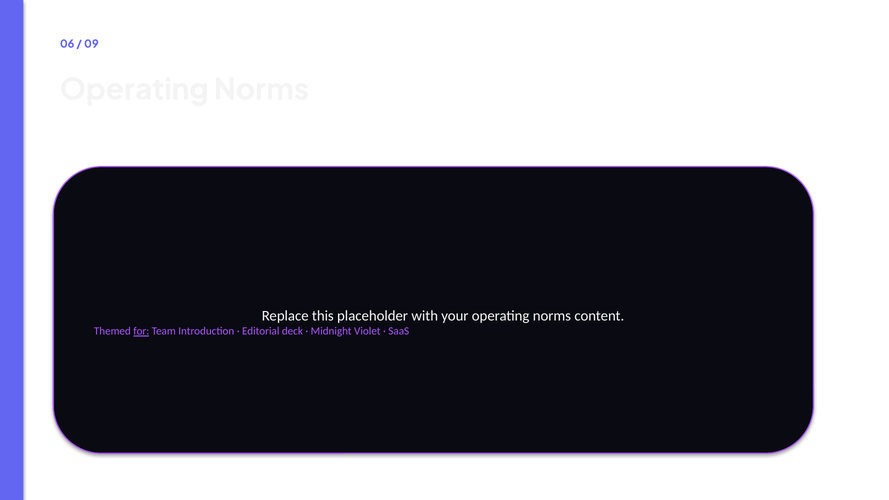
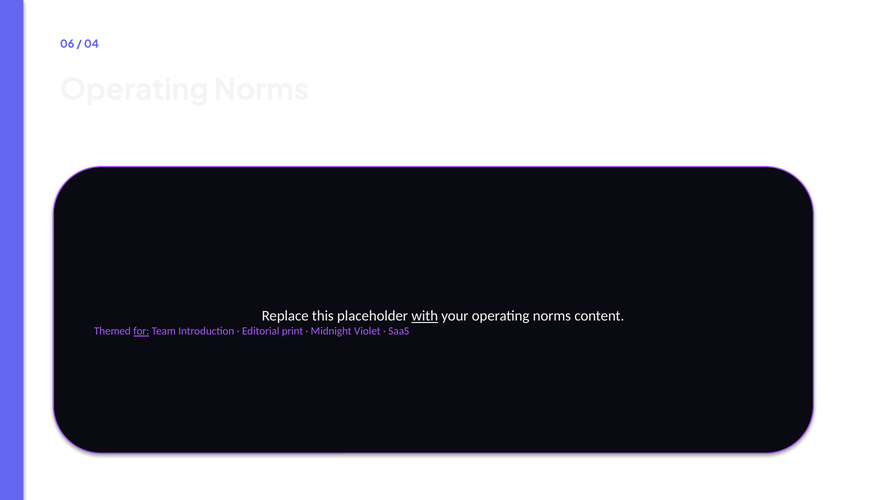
09: 09 -> 04
with underline: none -> present
deck: deck -> print
